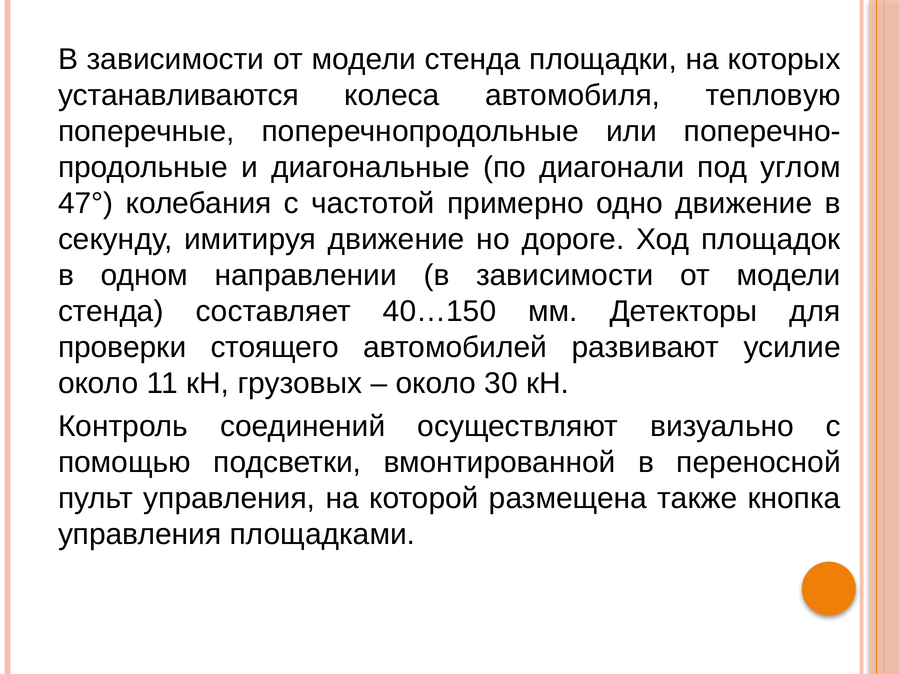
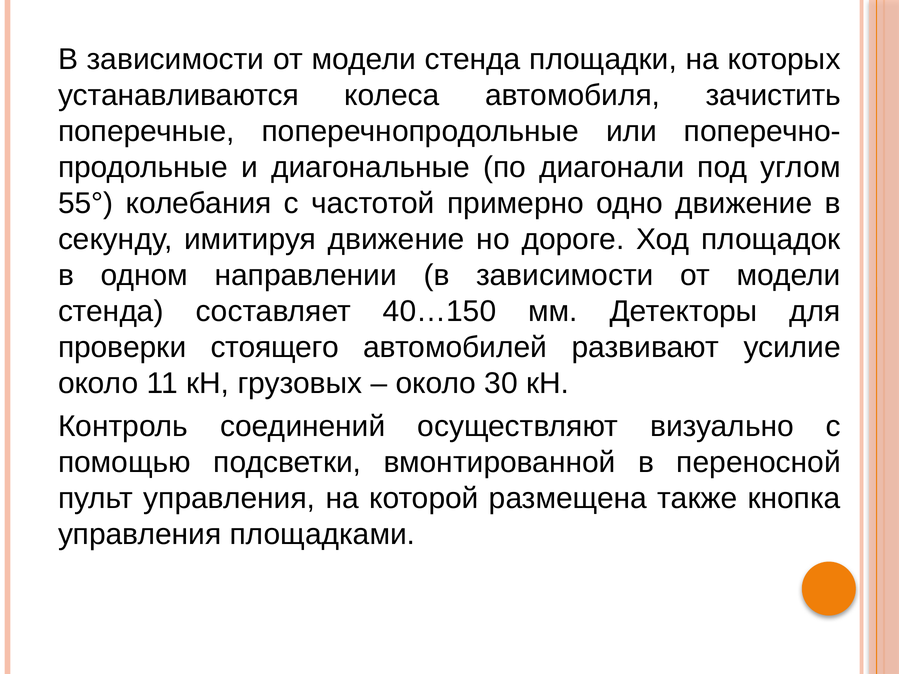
тепловую: тепловую -> зачистить
47°: 47° -> 55°
